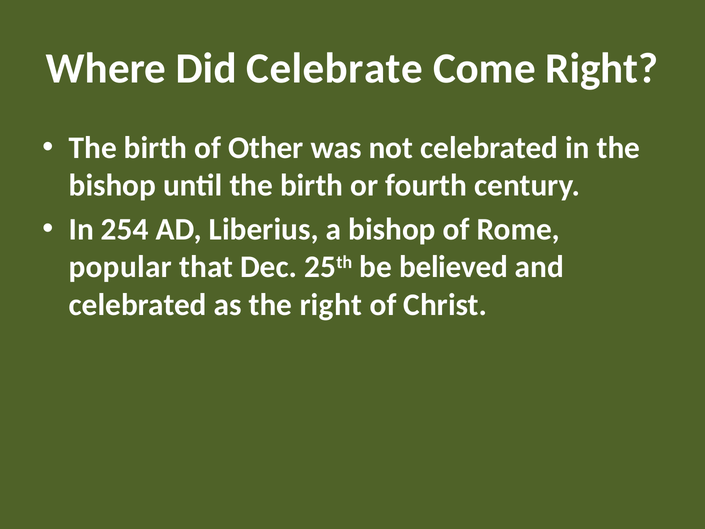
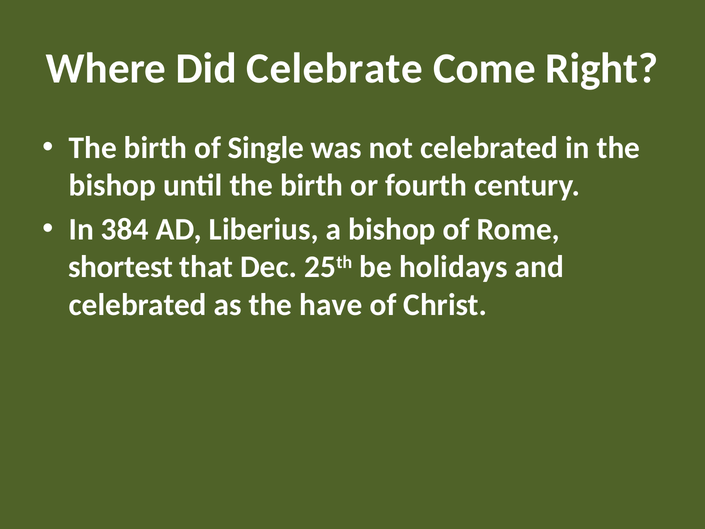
Other: Other -> Single
254: 254 -> 384
popular: popular -> shortest
believed: believed -> holidays
the right: right -> have
